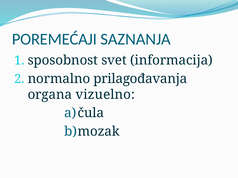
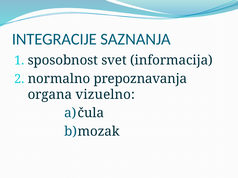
POREMEĆAJI: POREMEĆAJI -> INTEGRACIJE
prilagođavanja: prilagođavanja -> prepoznavanja
